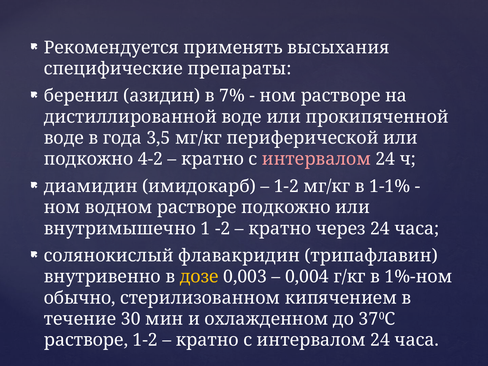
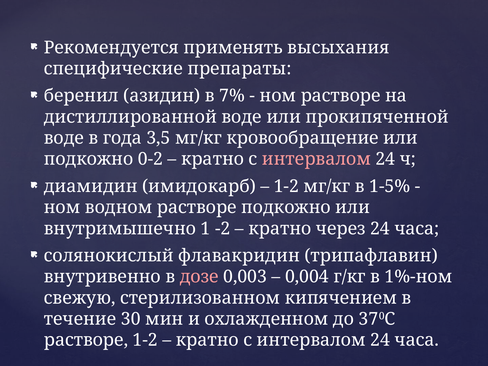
периферической: периферической -> кровообращение
4-2: 4-2 -> 0-2
1-1%: 1-1% -> 1-5%
дозе colour: yellow -> pink
обычно: обычно -> свежую
